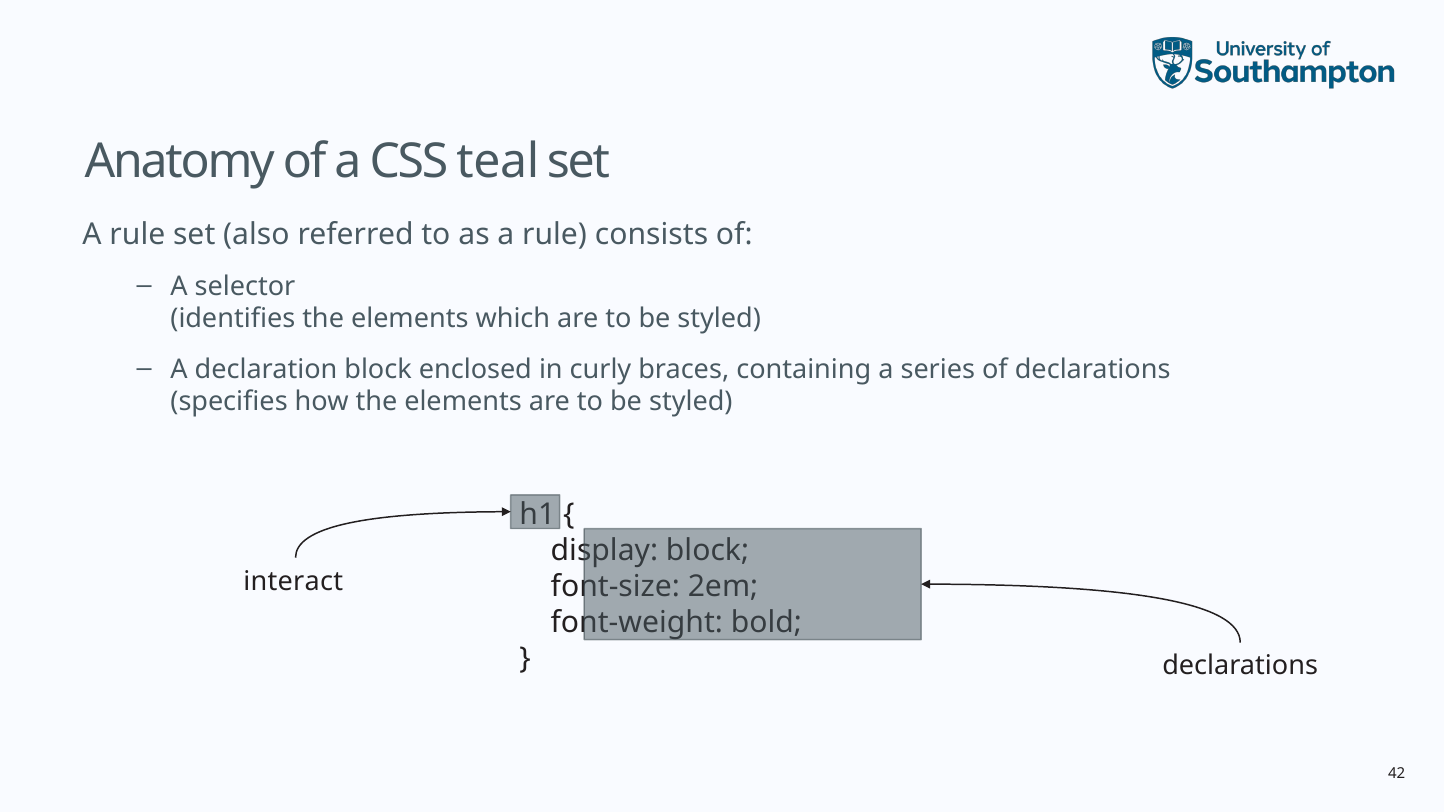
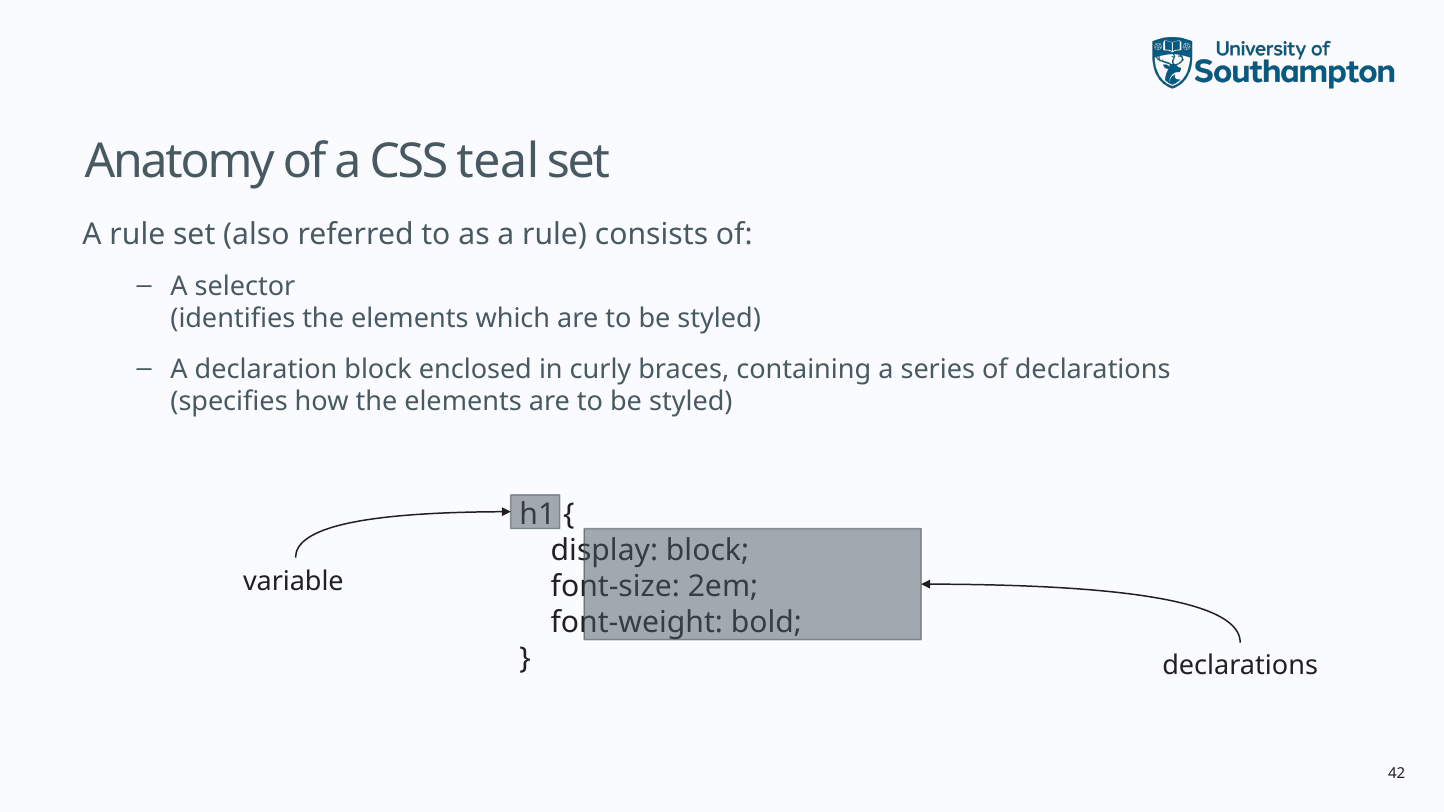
interact: interact -> variable
